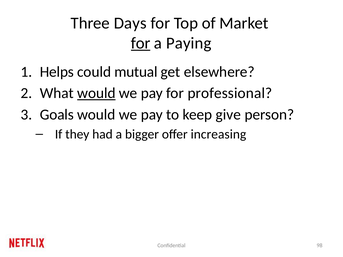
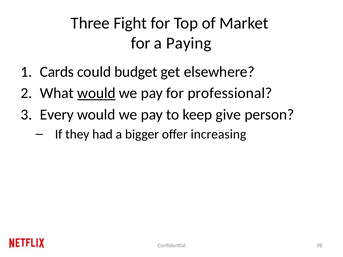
Days: Days -> Fight
for at (141, 43) underline: present -> none
Helps: Helps -> Cards
mutual: mutual -> budget
Goals: Goals -> Every
